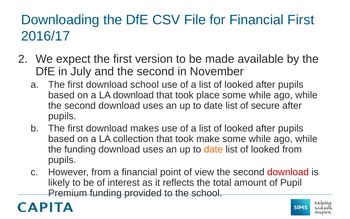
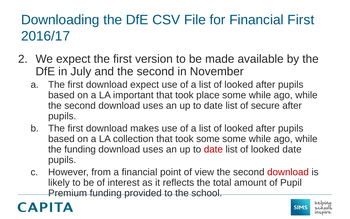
download school: school -> expect
LA download: download -> important
took make: make -> some
date at (213, 149) colour: orange -> red
looked from: from -> date
